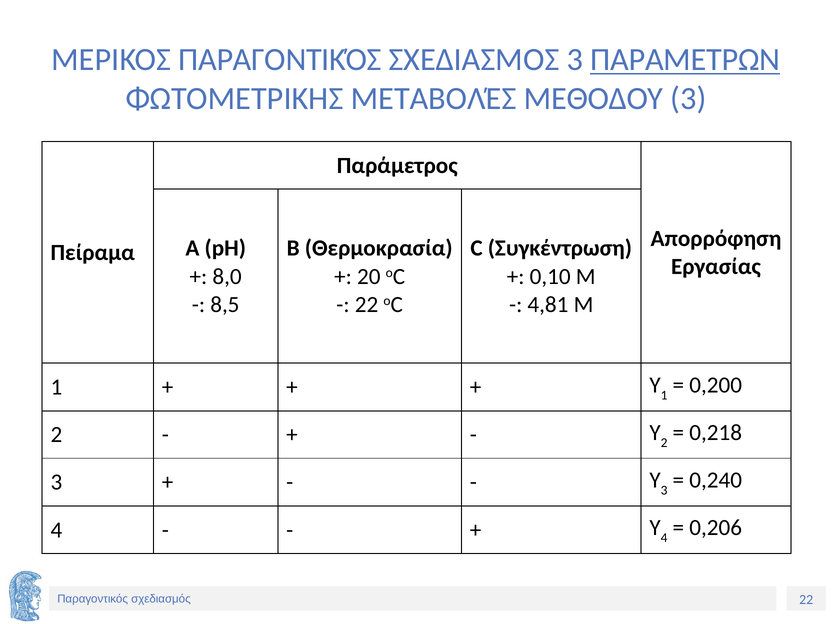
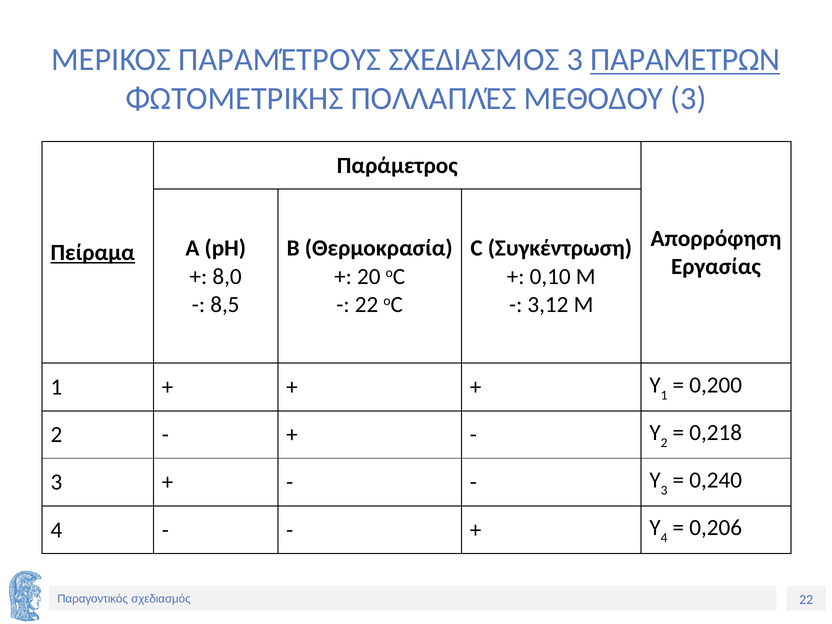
ΜΕΡΙΚΟΣ ΠΑΡΑΓΟΝΤΙΚΌΣ: ΠΑΡΑΓΟΝΤΙΚΌΣ -> ΠΑΡΑΜΈΤΡΟΥΣ
ΜΕΤΑΒΟΛΈΣ: ΜΕΤΑΒΟΛΈΣ -> ΠΟΛΛΑΠΛΈΣ
Πείραμα underline: none -> present
4,81: 4,81 -> 3,12
